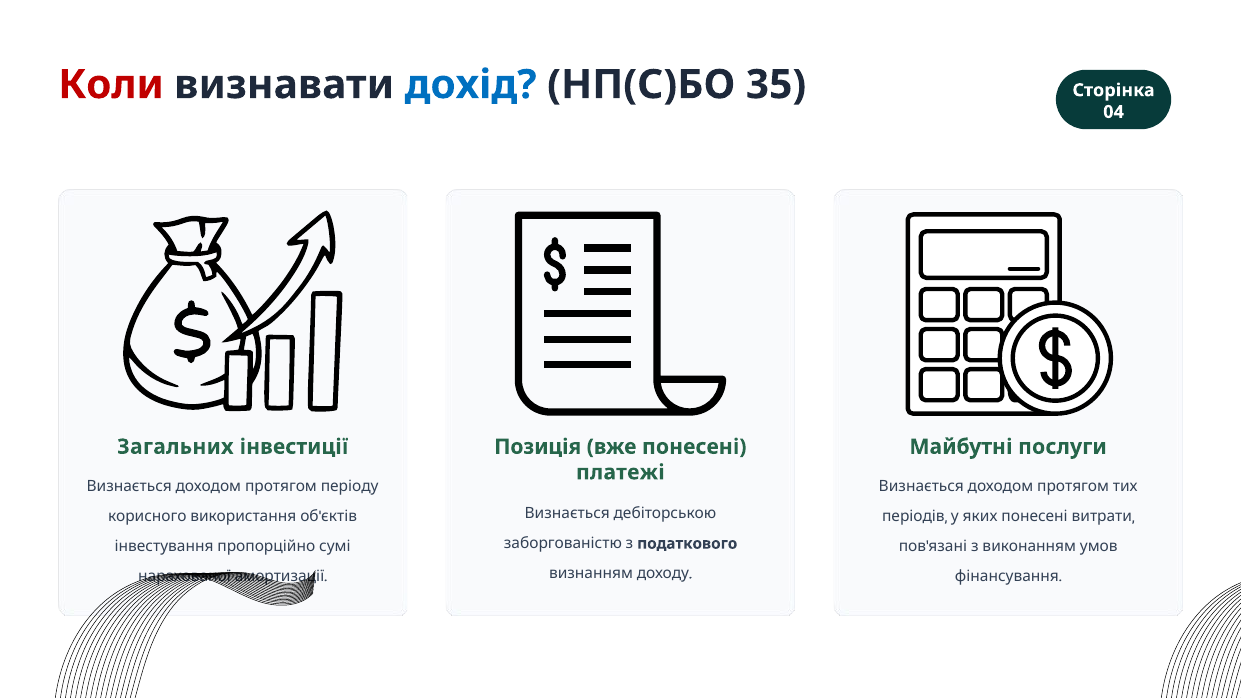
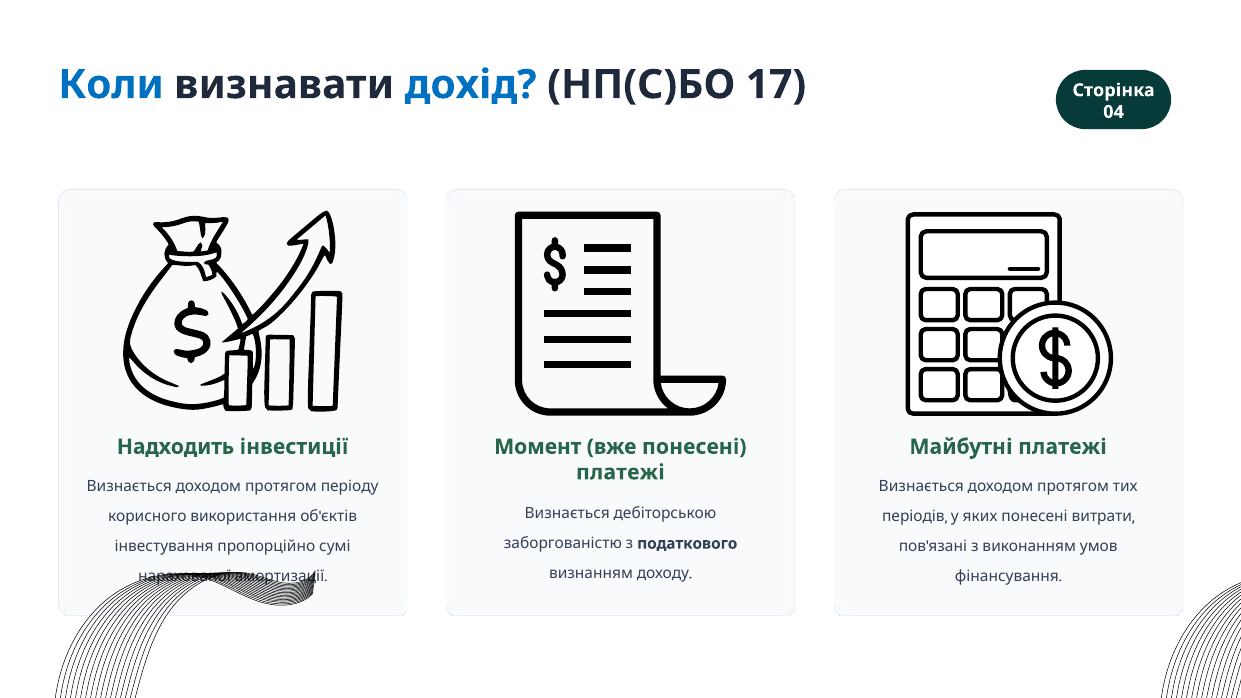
Коли colour: red -> blue
35: 35 -> 17
Загальних: Загальних -> Надходить
Позиція: Позиція -> Момент
Майбутні послуги: послуги -> платежі
